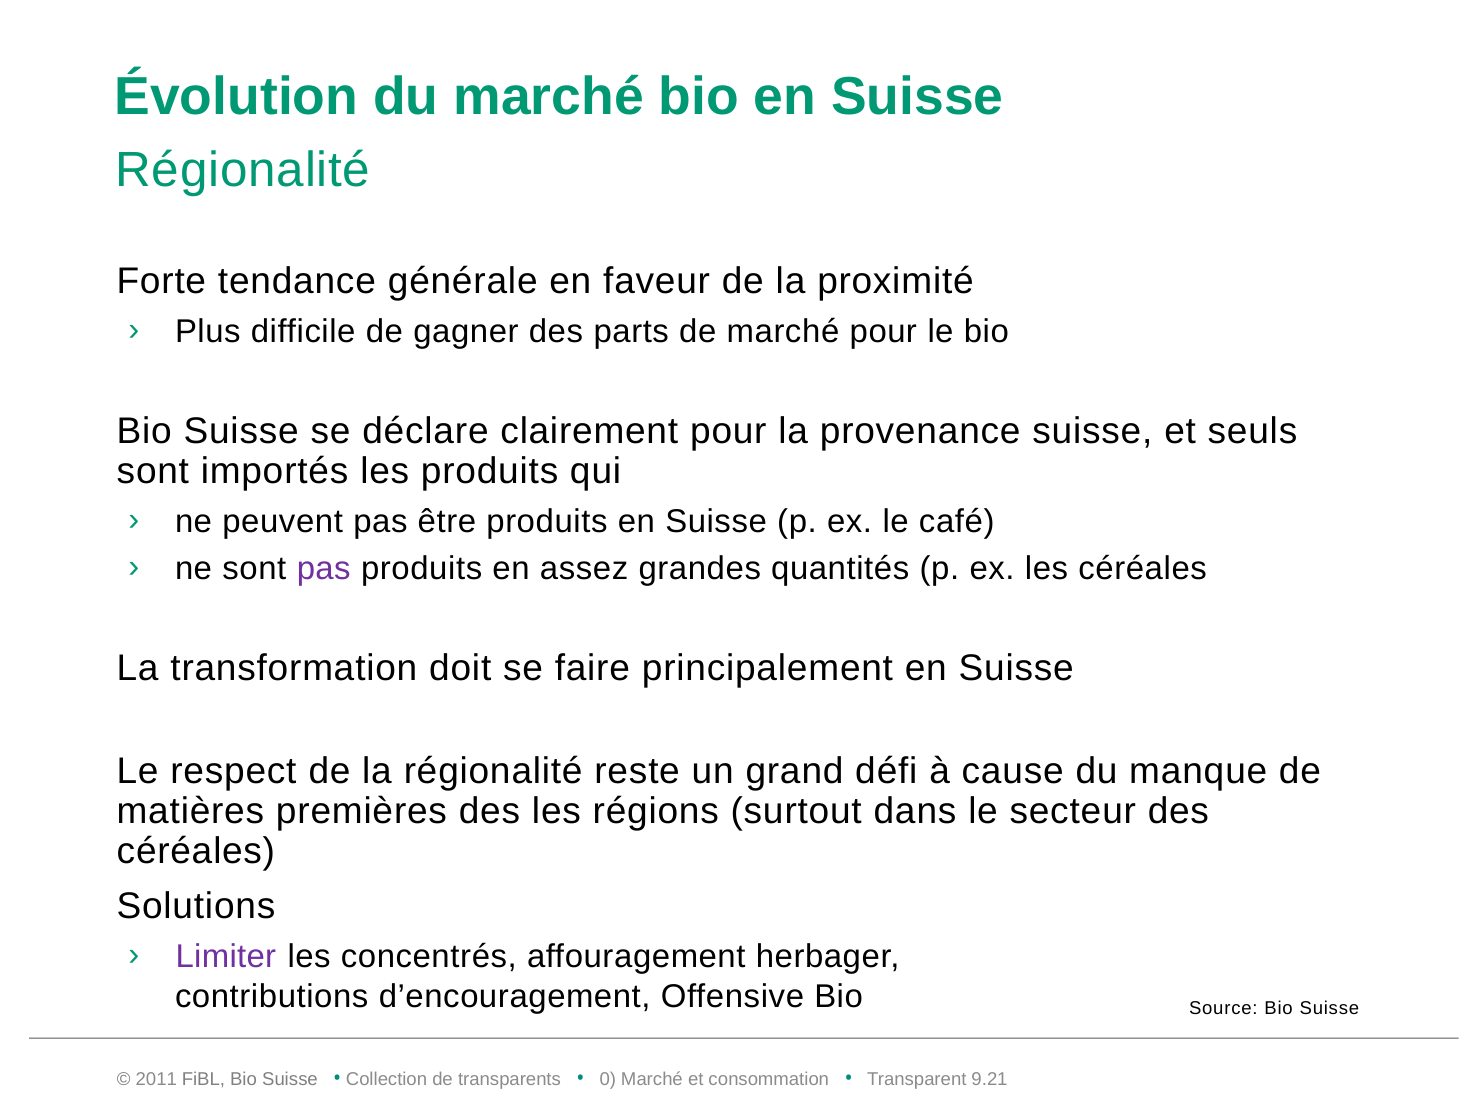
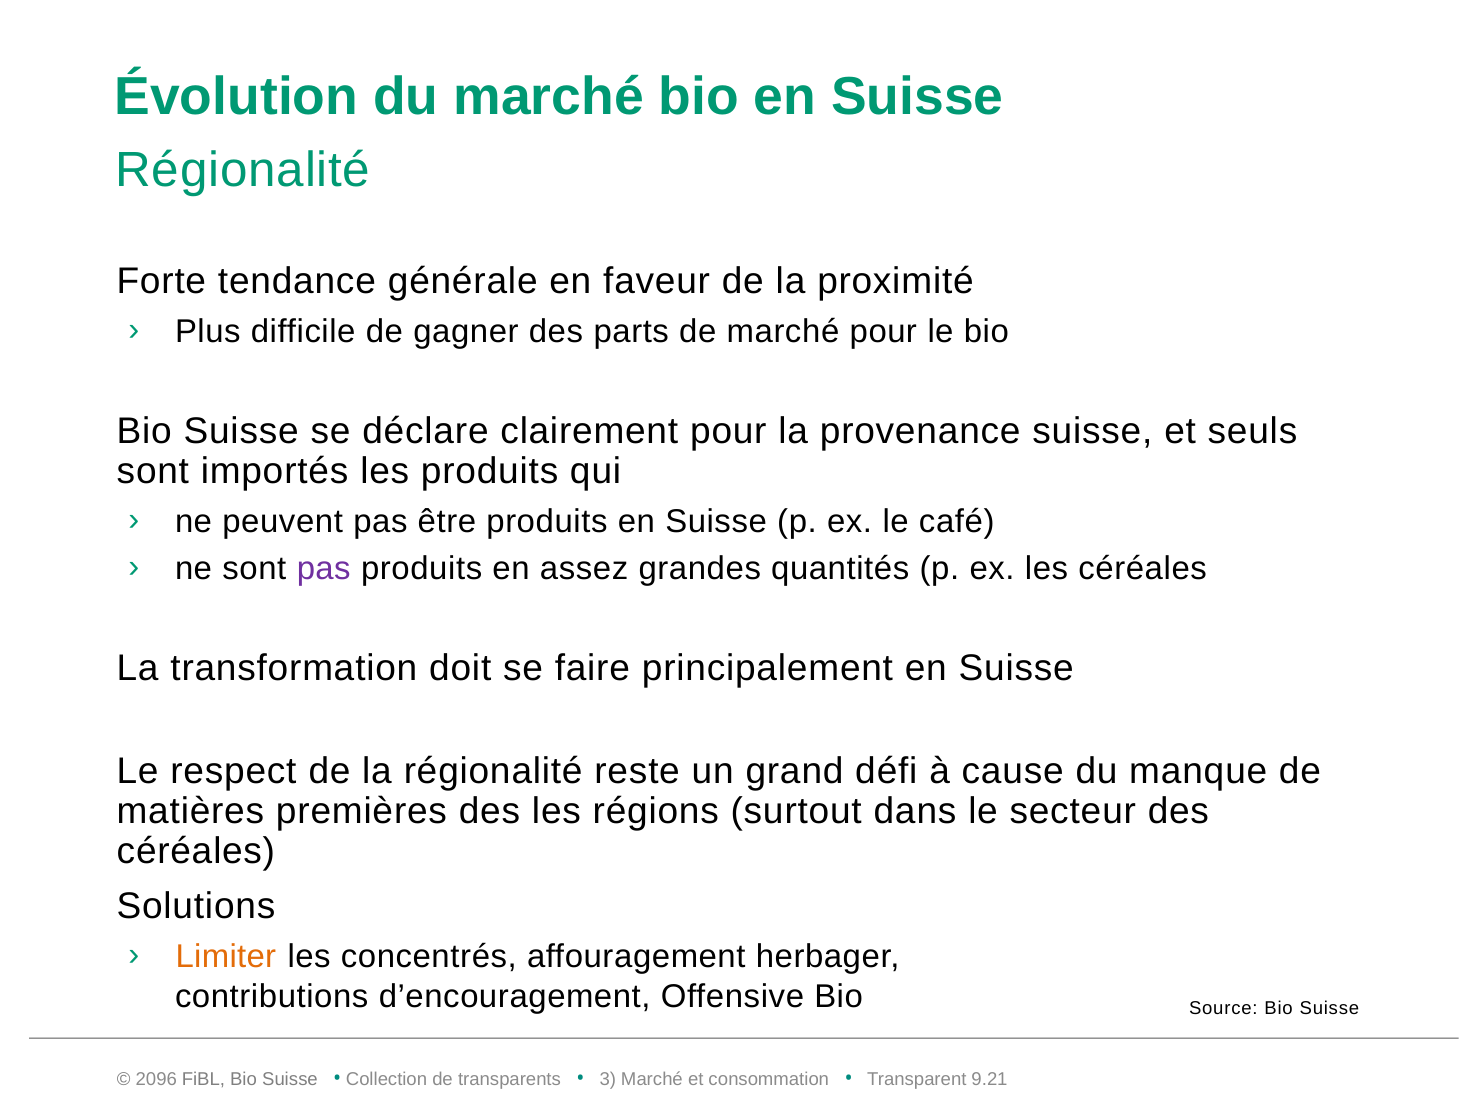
Limiter colour: purple -> orange
2011: 2011 -> 2096
0: 0 -> 3
